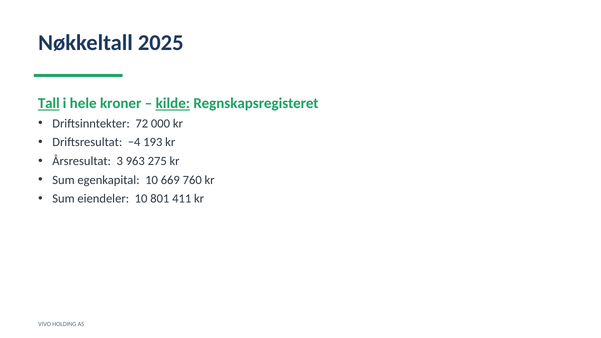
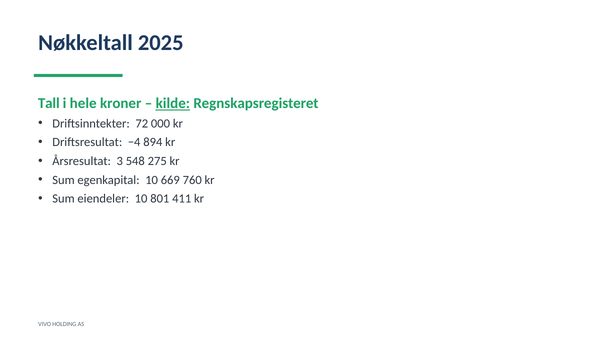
Tall underline: present -> none
193: 193 -> 894
963: 963 -> 548
